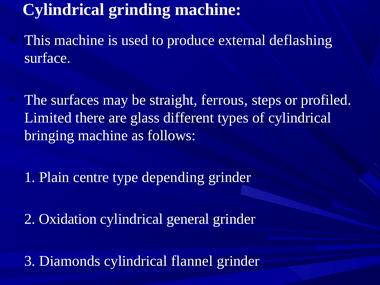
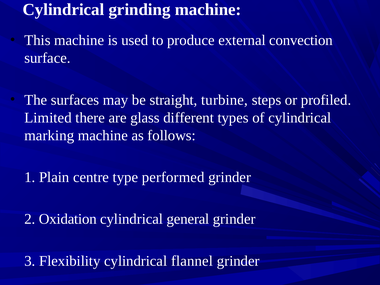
deflashing: deflashing -> convection
ferrous: ferrous -> turbine
bringing: bringing -> marking
depending: depending -> performed
Diamonds: Diamonds -> Flexibility
